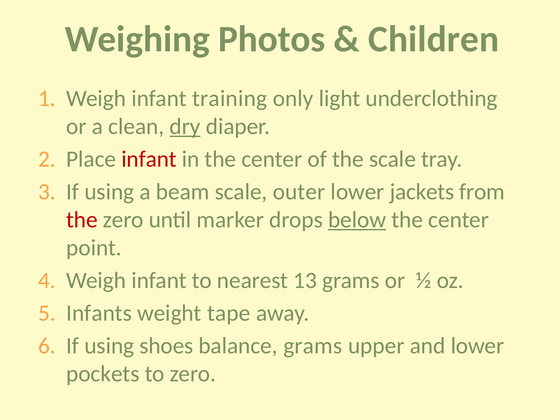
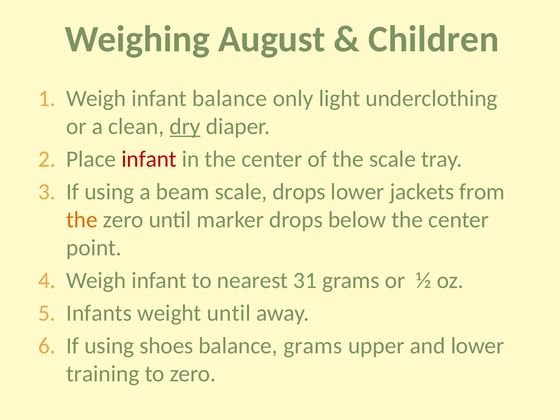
Photos: Photos -> August
infant training: training -> balance
scale outer: outer -> drops
the at (82, 220) colour: red -> orange
below underline: present -> none
13: 13 -> 31
weight tape: tape -> until
pockets: pockets -> training
